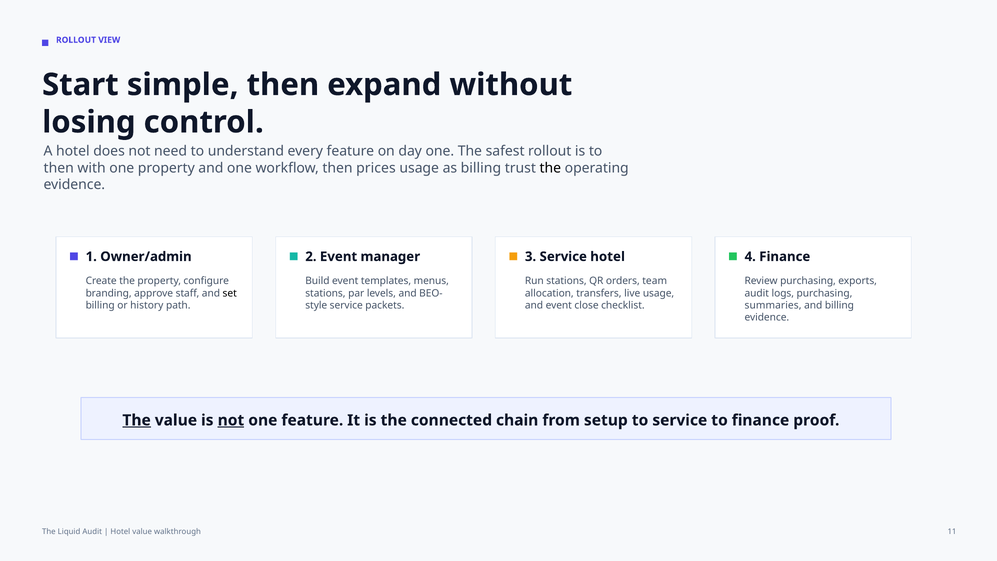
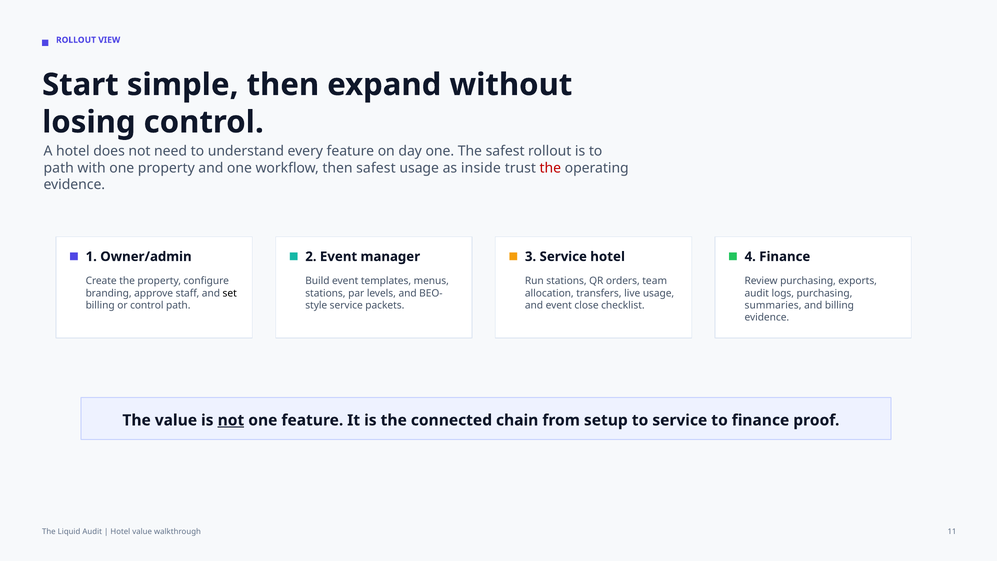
then at (59, 168): then -> path
then prices: prices -> safest
as billing: billing -> inside
the at (550, 168) colour: black -> red
or history: history -> control
The at (137, 420) underline: present -> none
